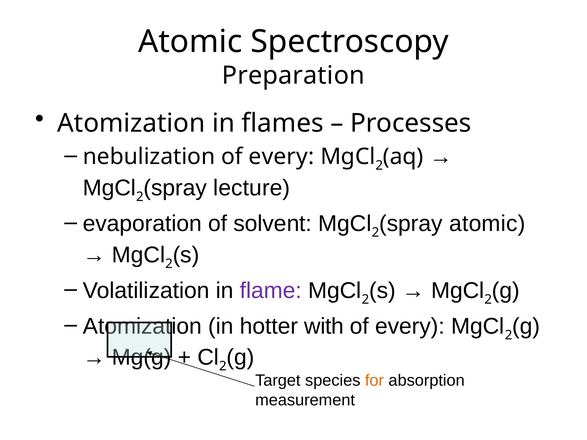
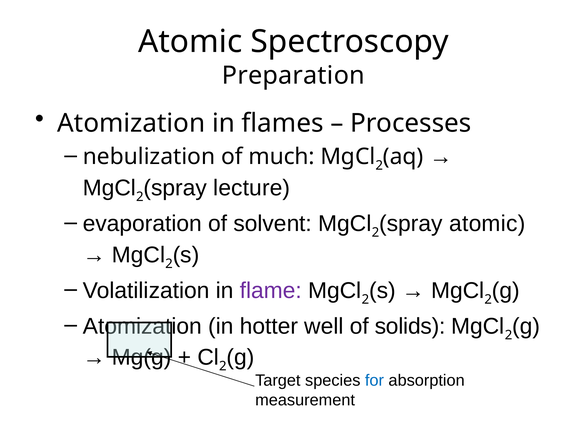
nebulization of every: every -> much
with: with -> well
every at (410, 326): every -> solids
for colour: orange -> blue
